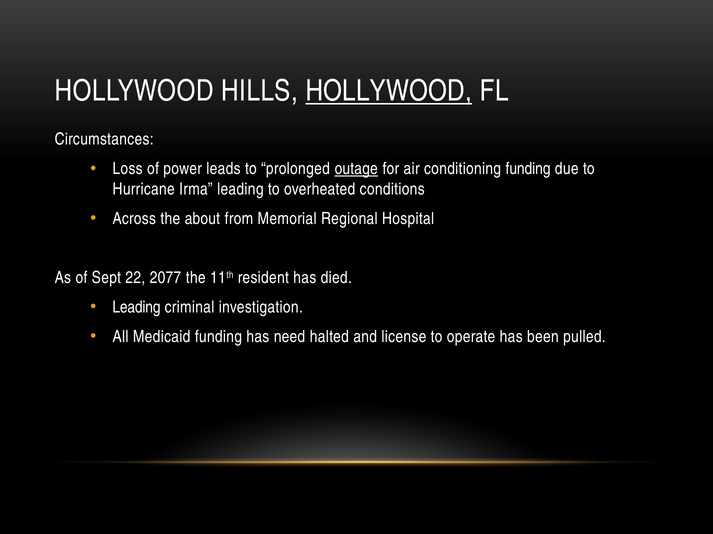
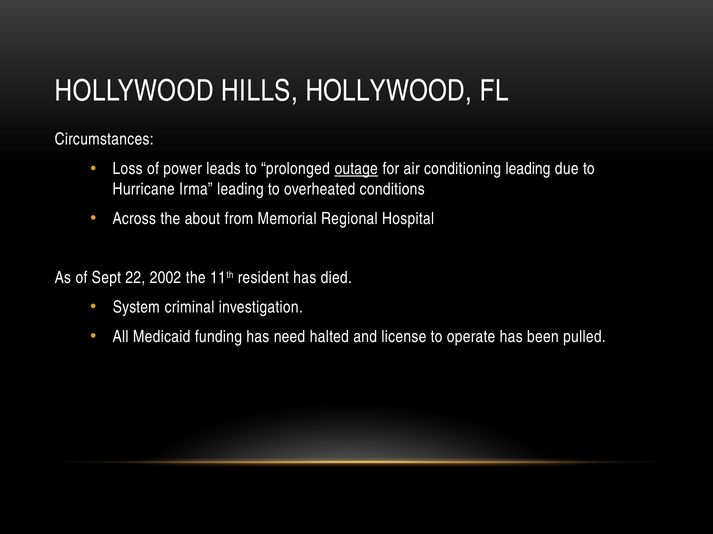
HOLLYWOOD at (389, 91) underline: present -> none
conditioning funding: funding -> leading
2077: 2077 -> 2002
Leading at (136, 307): Leading -> System
